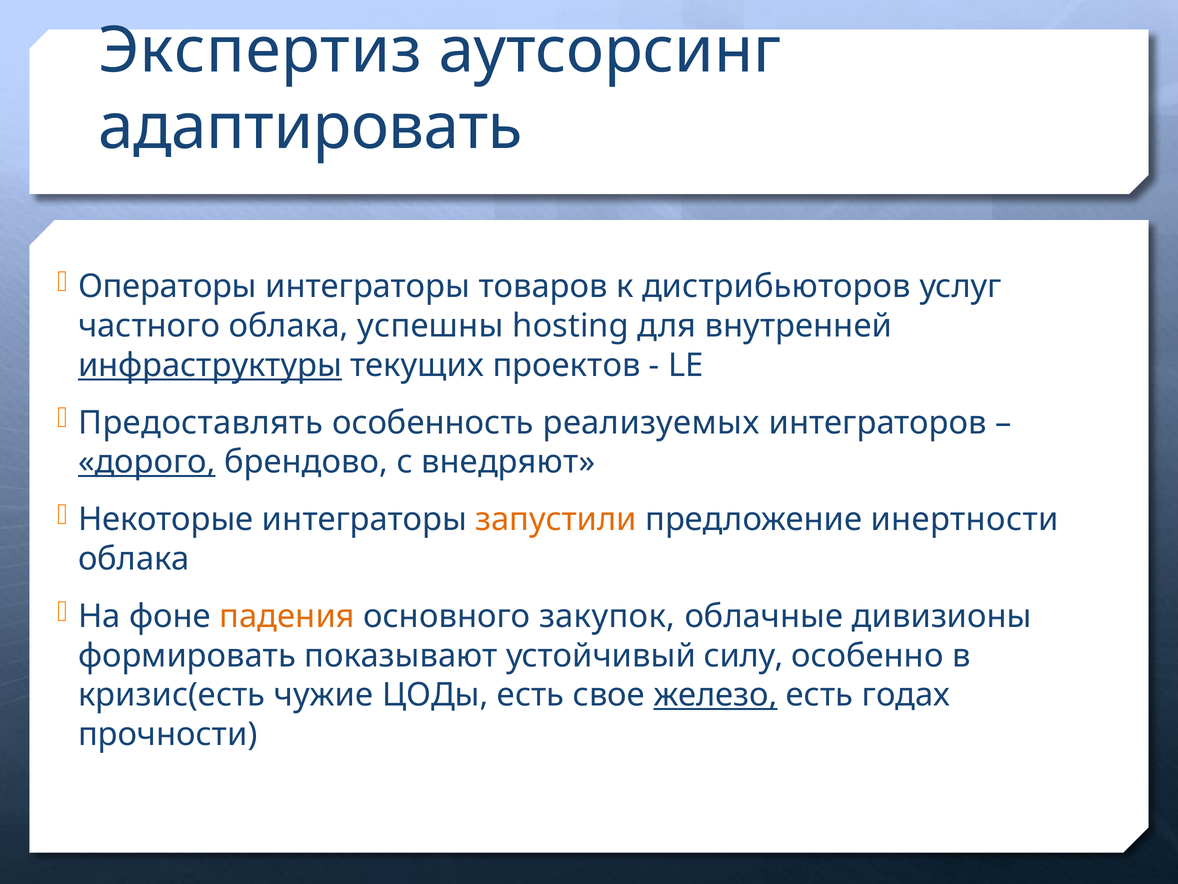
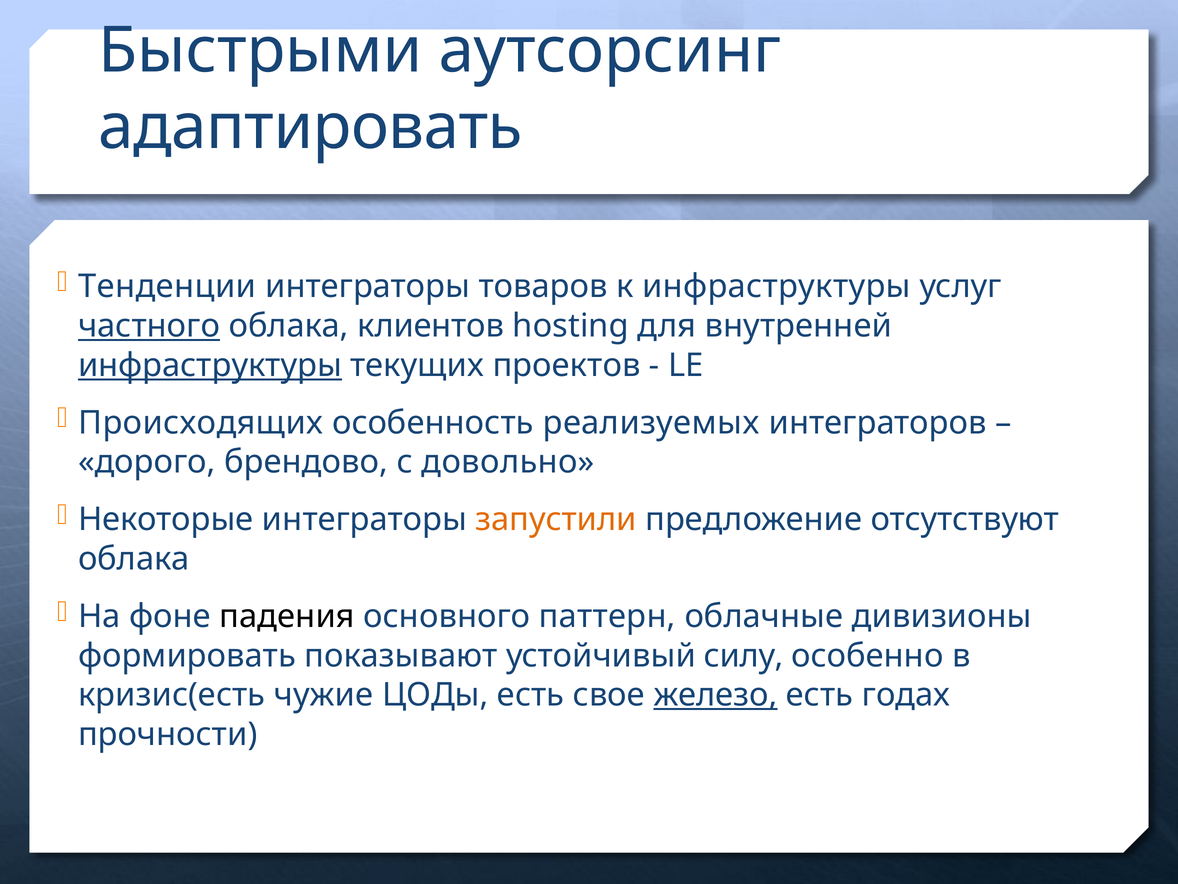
Экспертиз: Экспертиз -> Быстрыми
Операторы: Операторы -> Тенденции
к дистрибьюторов: дистрибьюторов -> инфраструктуры
частного underline: none -> present
успешны: успешны -> клиентов
Предоставлять: Предоставлять -> Происходящих
дорого underline: present -> none
внедряют: внедряют -> довольно
инертности: инертности -> отсутствуют
падения colour: orange -> black
закупок: закупок -> паттерн
